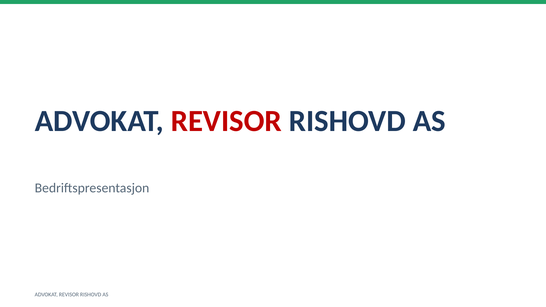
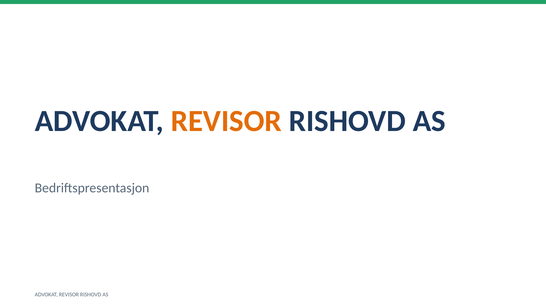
REVISOR at (226, 121) colour: red -> orange
